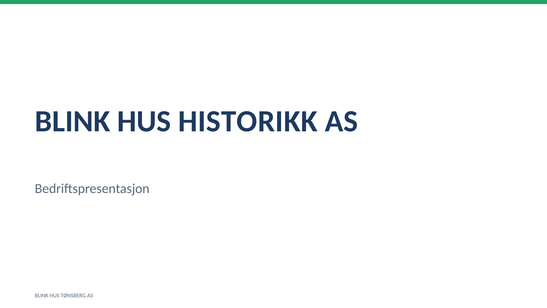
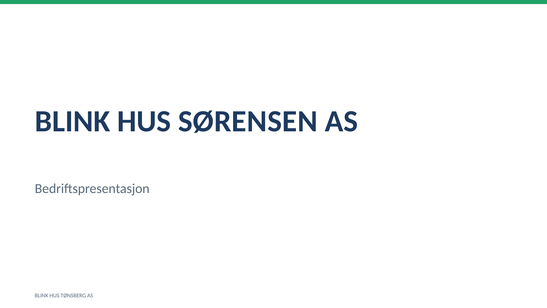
HISTORIKK: HISTORIKK -> SØRENSEN
